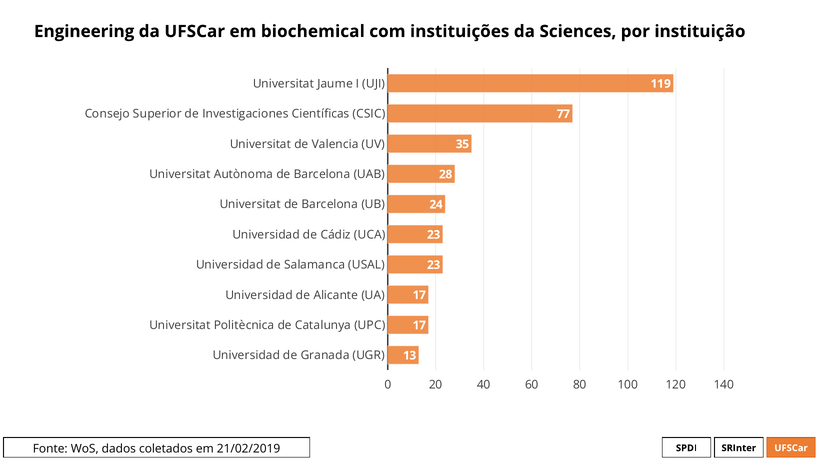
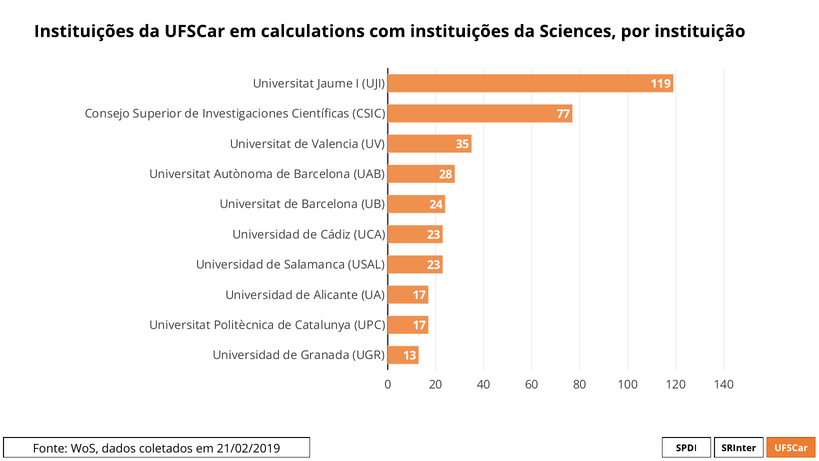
Engineering at (84, 31): Engineering -> Instituições
biochemical: biochemical -> calculations
